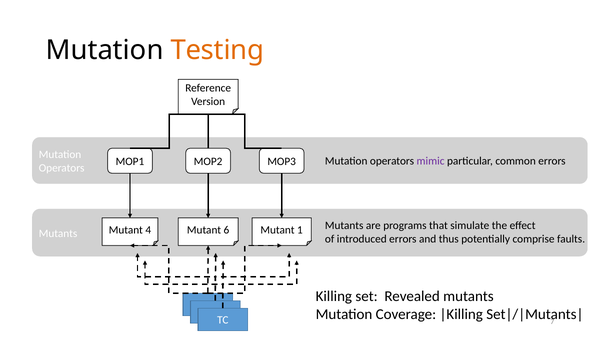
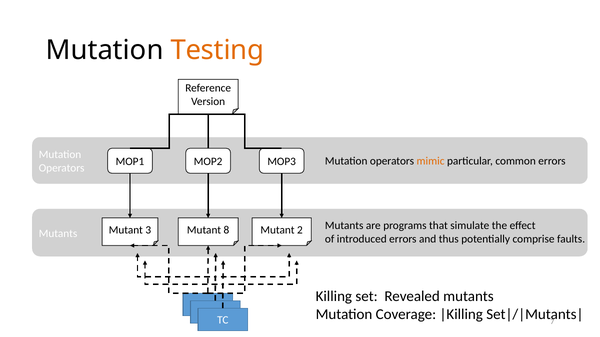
mimic colour: purple -> orange
4: 4 -> 3
6: 6 -> 8
1: 1 -> 2
